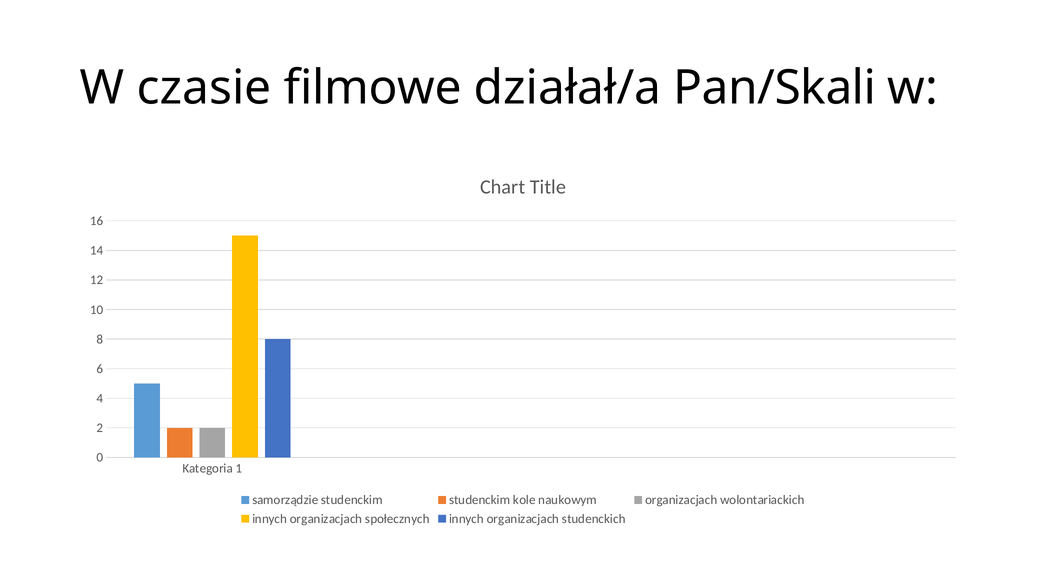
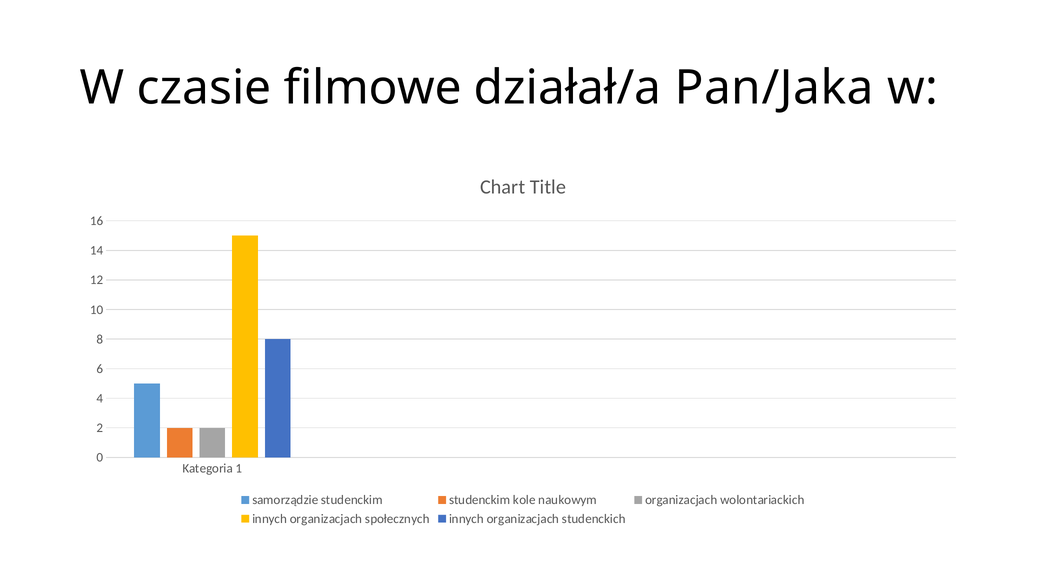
Pan/Skali: Pan/Skali -> Pan/Jaka
